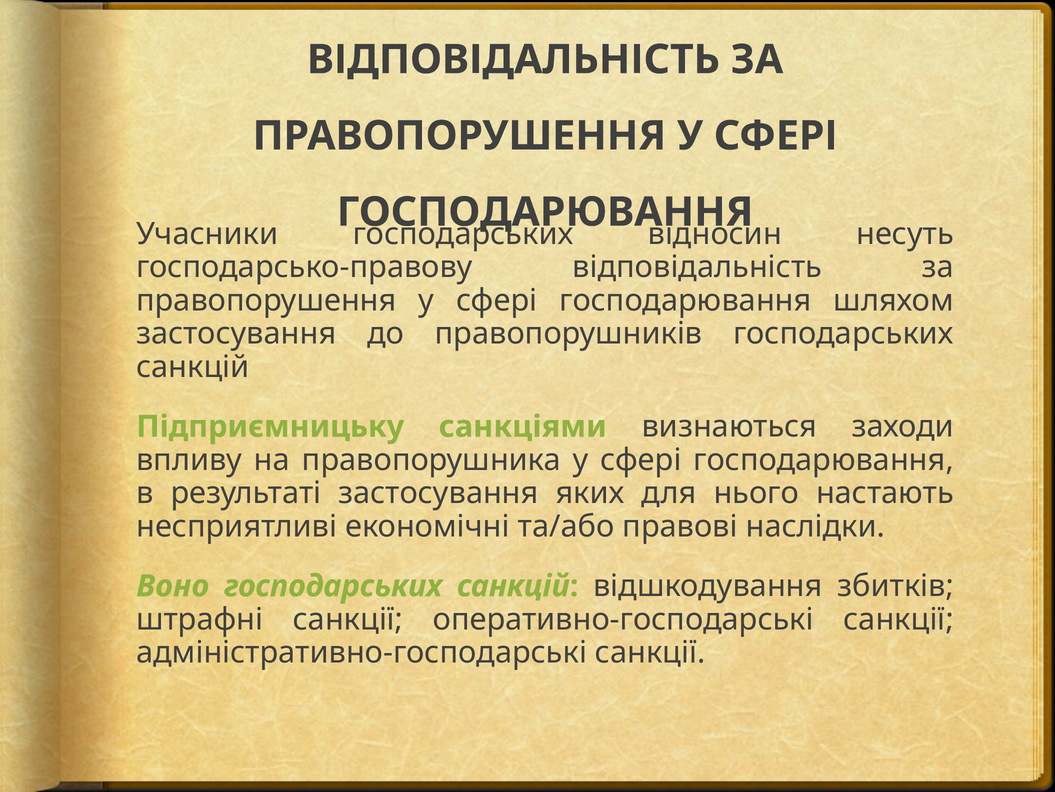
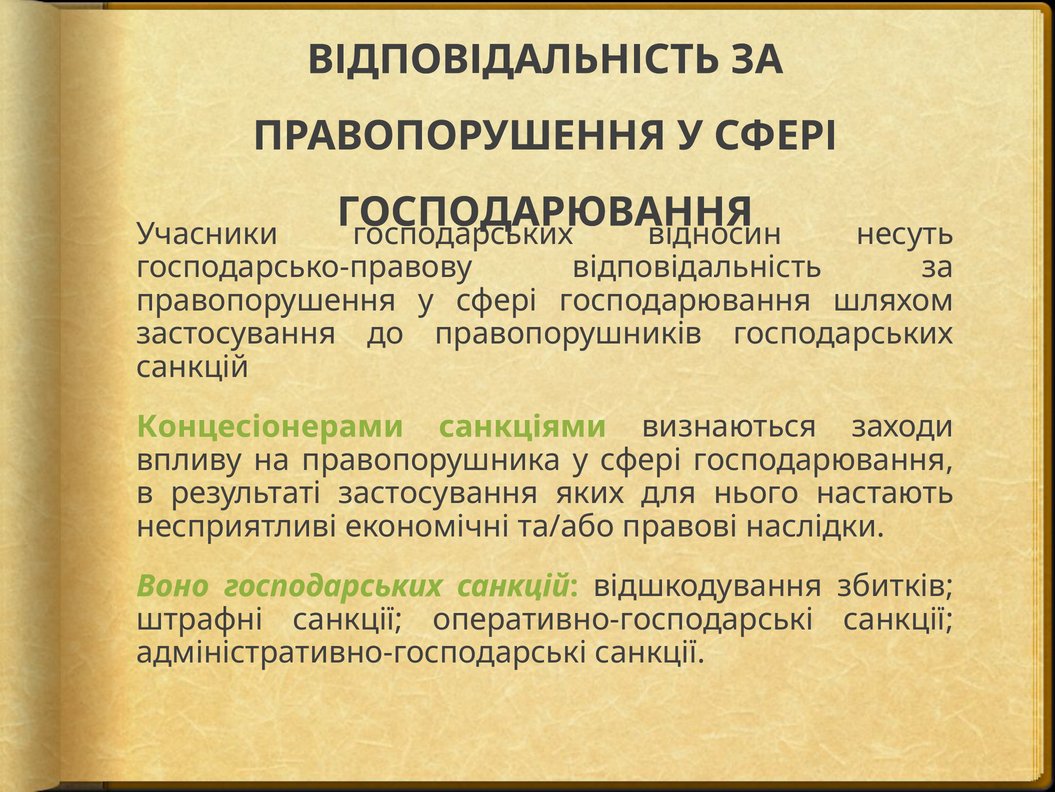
Підприємницьку: Підприємницьку -> Концесіонерами
